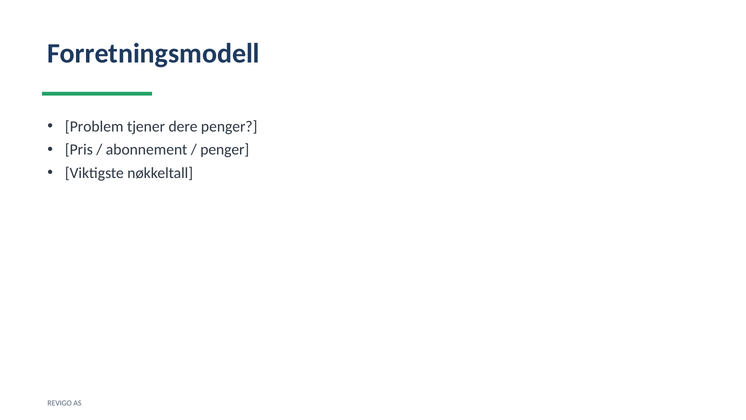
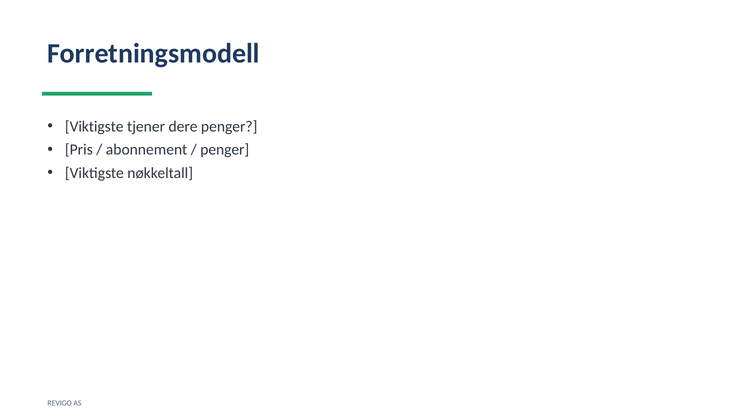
Problem at (94, 126): Problem -> Viktigste
